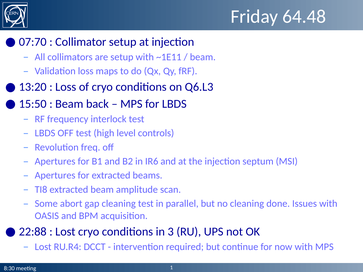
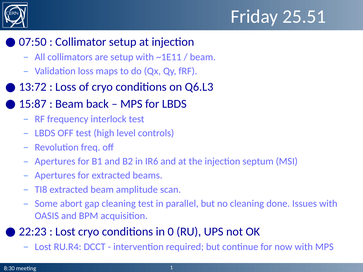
64.48: 64.48 -> 25.51
07:70: 07:70 -> 07:50
13:20: 13:20 -> 13:72
15:50: 15:50 -> 15:87
22:88: 22:88 -> 22:23
3: 3 -> 0
